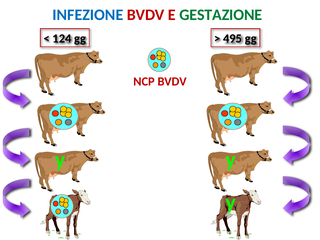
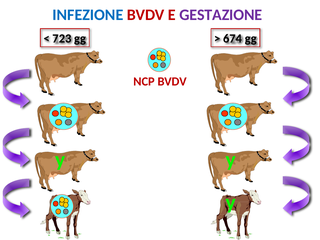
GESTAZIONE colour: green -> purple
124: 124 -> 723
495: 495 -> 674
